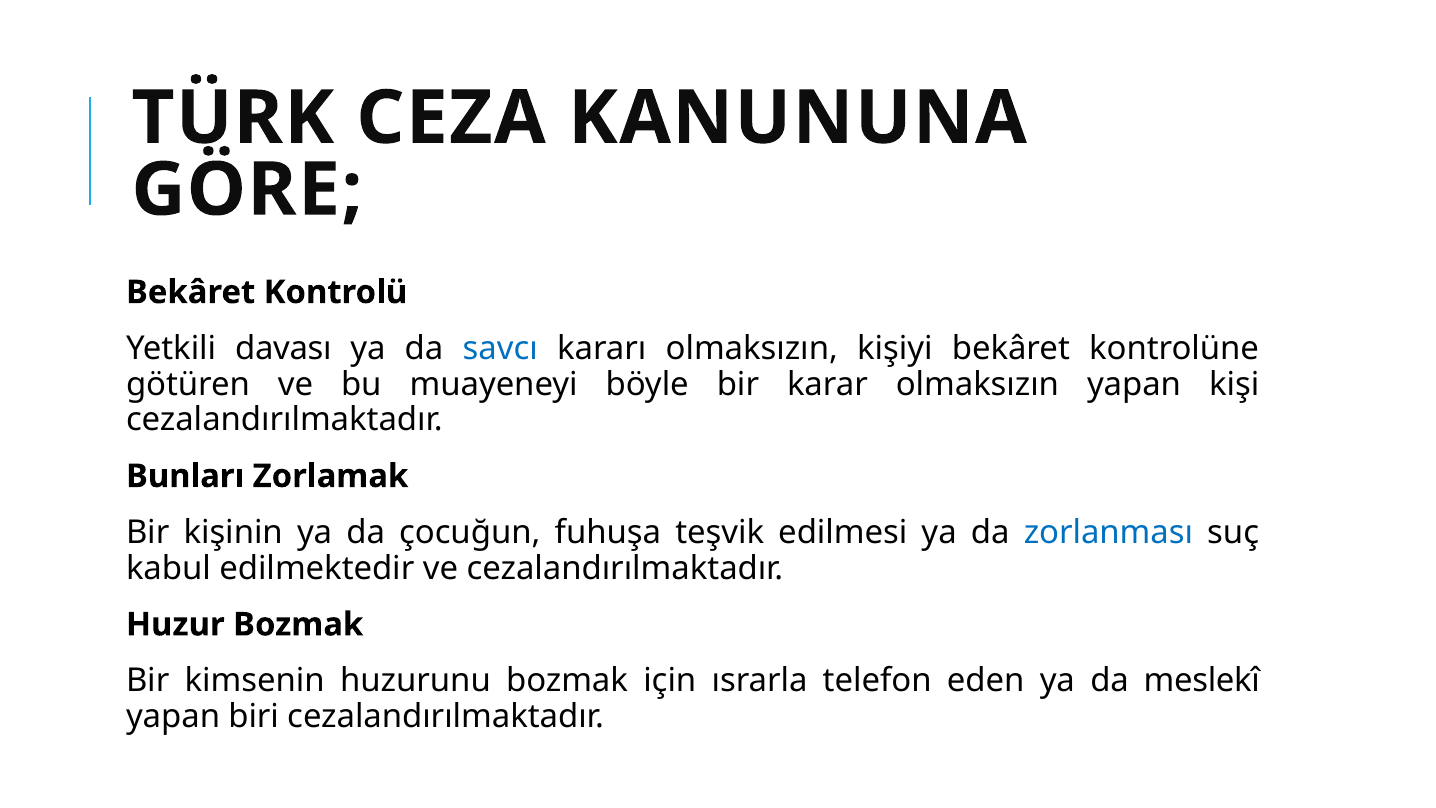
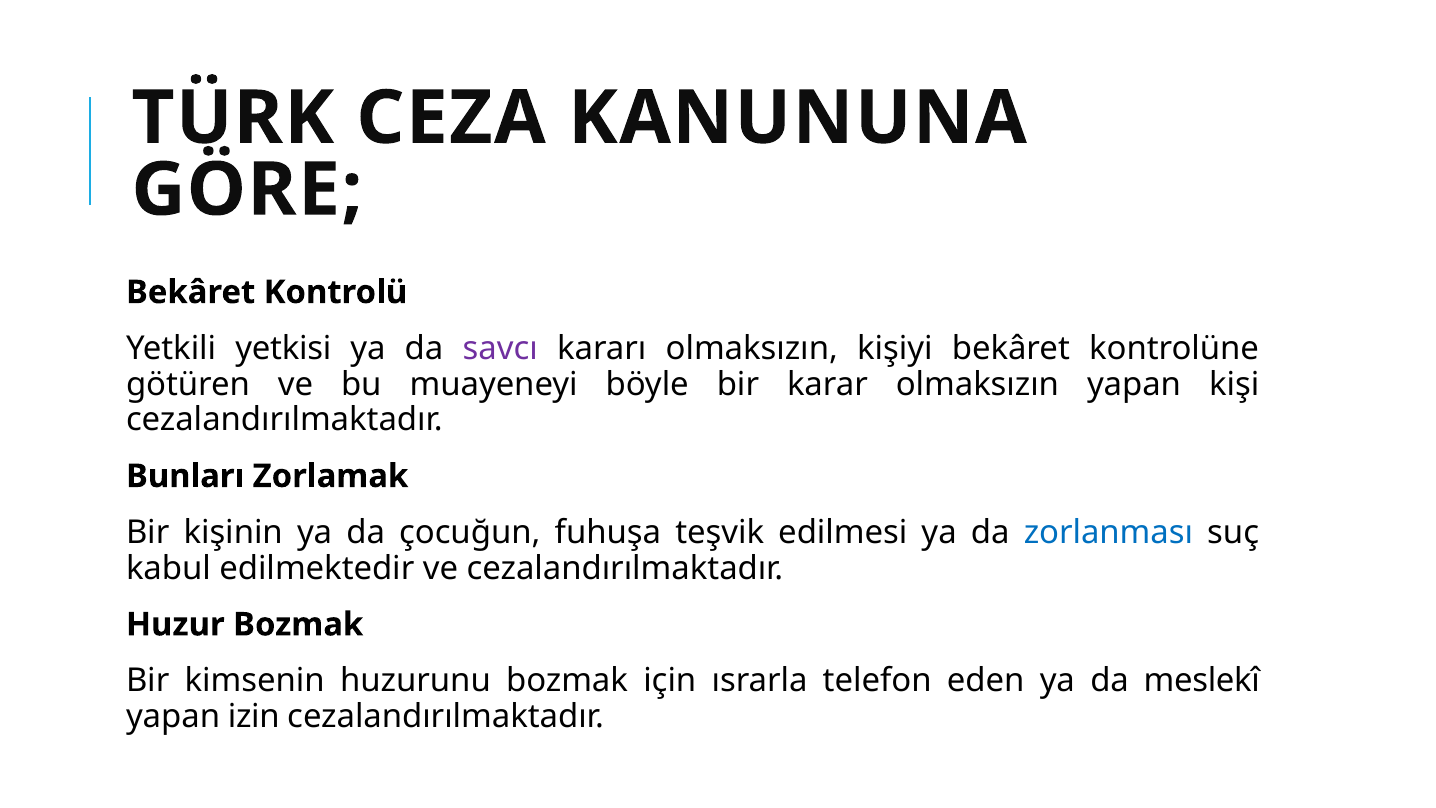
davası: davası -> yetkisi
savcı colour: blue -> purple
biri: biri -> izin
